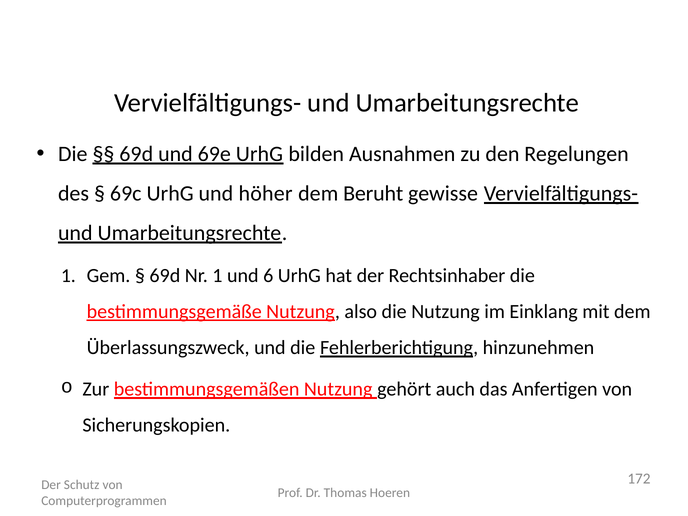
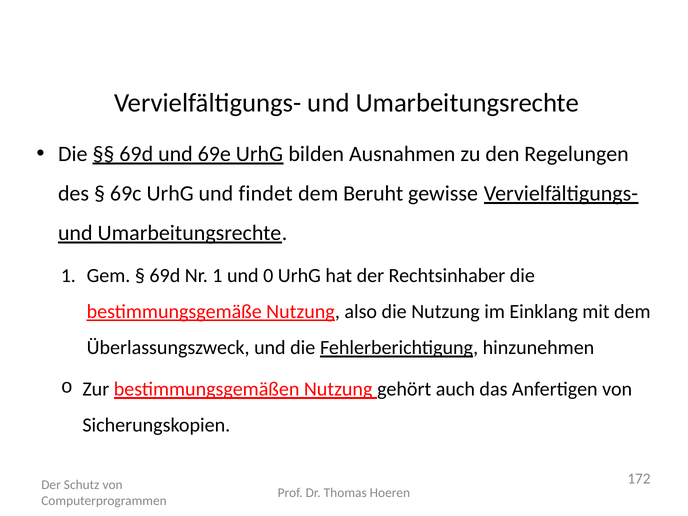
höher: höher -> findet
6: 6 -> 0
